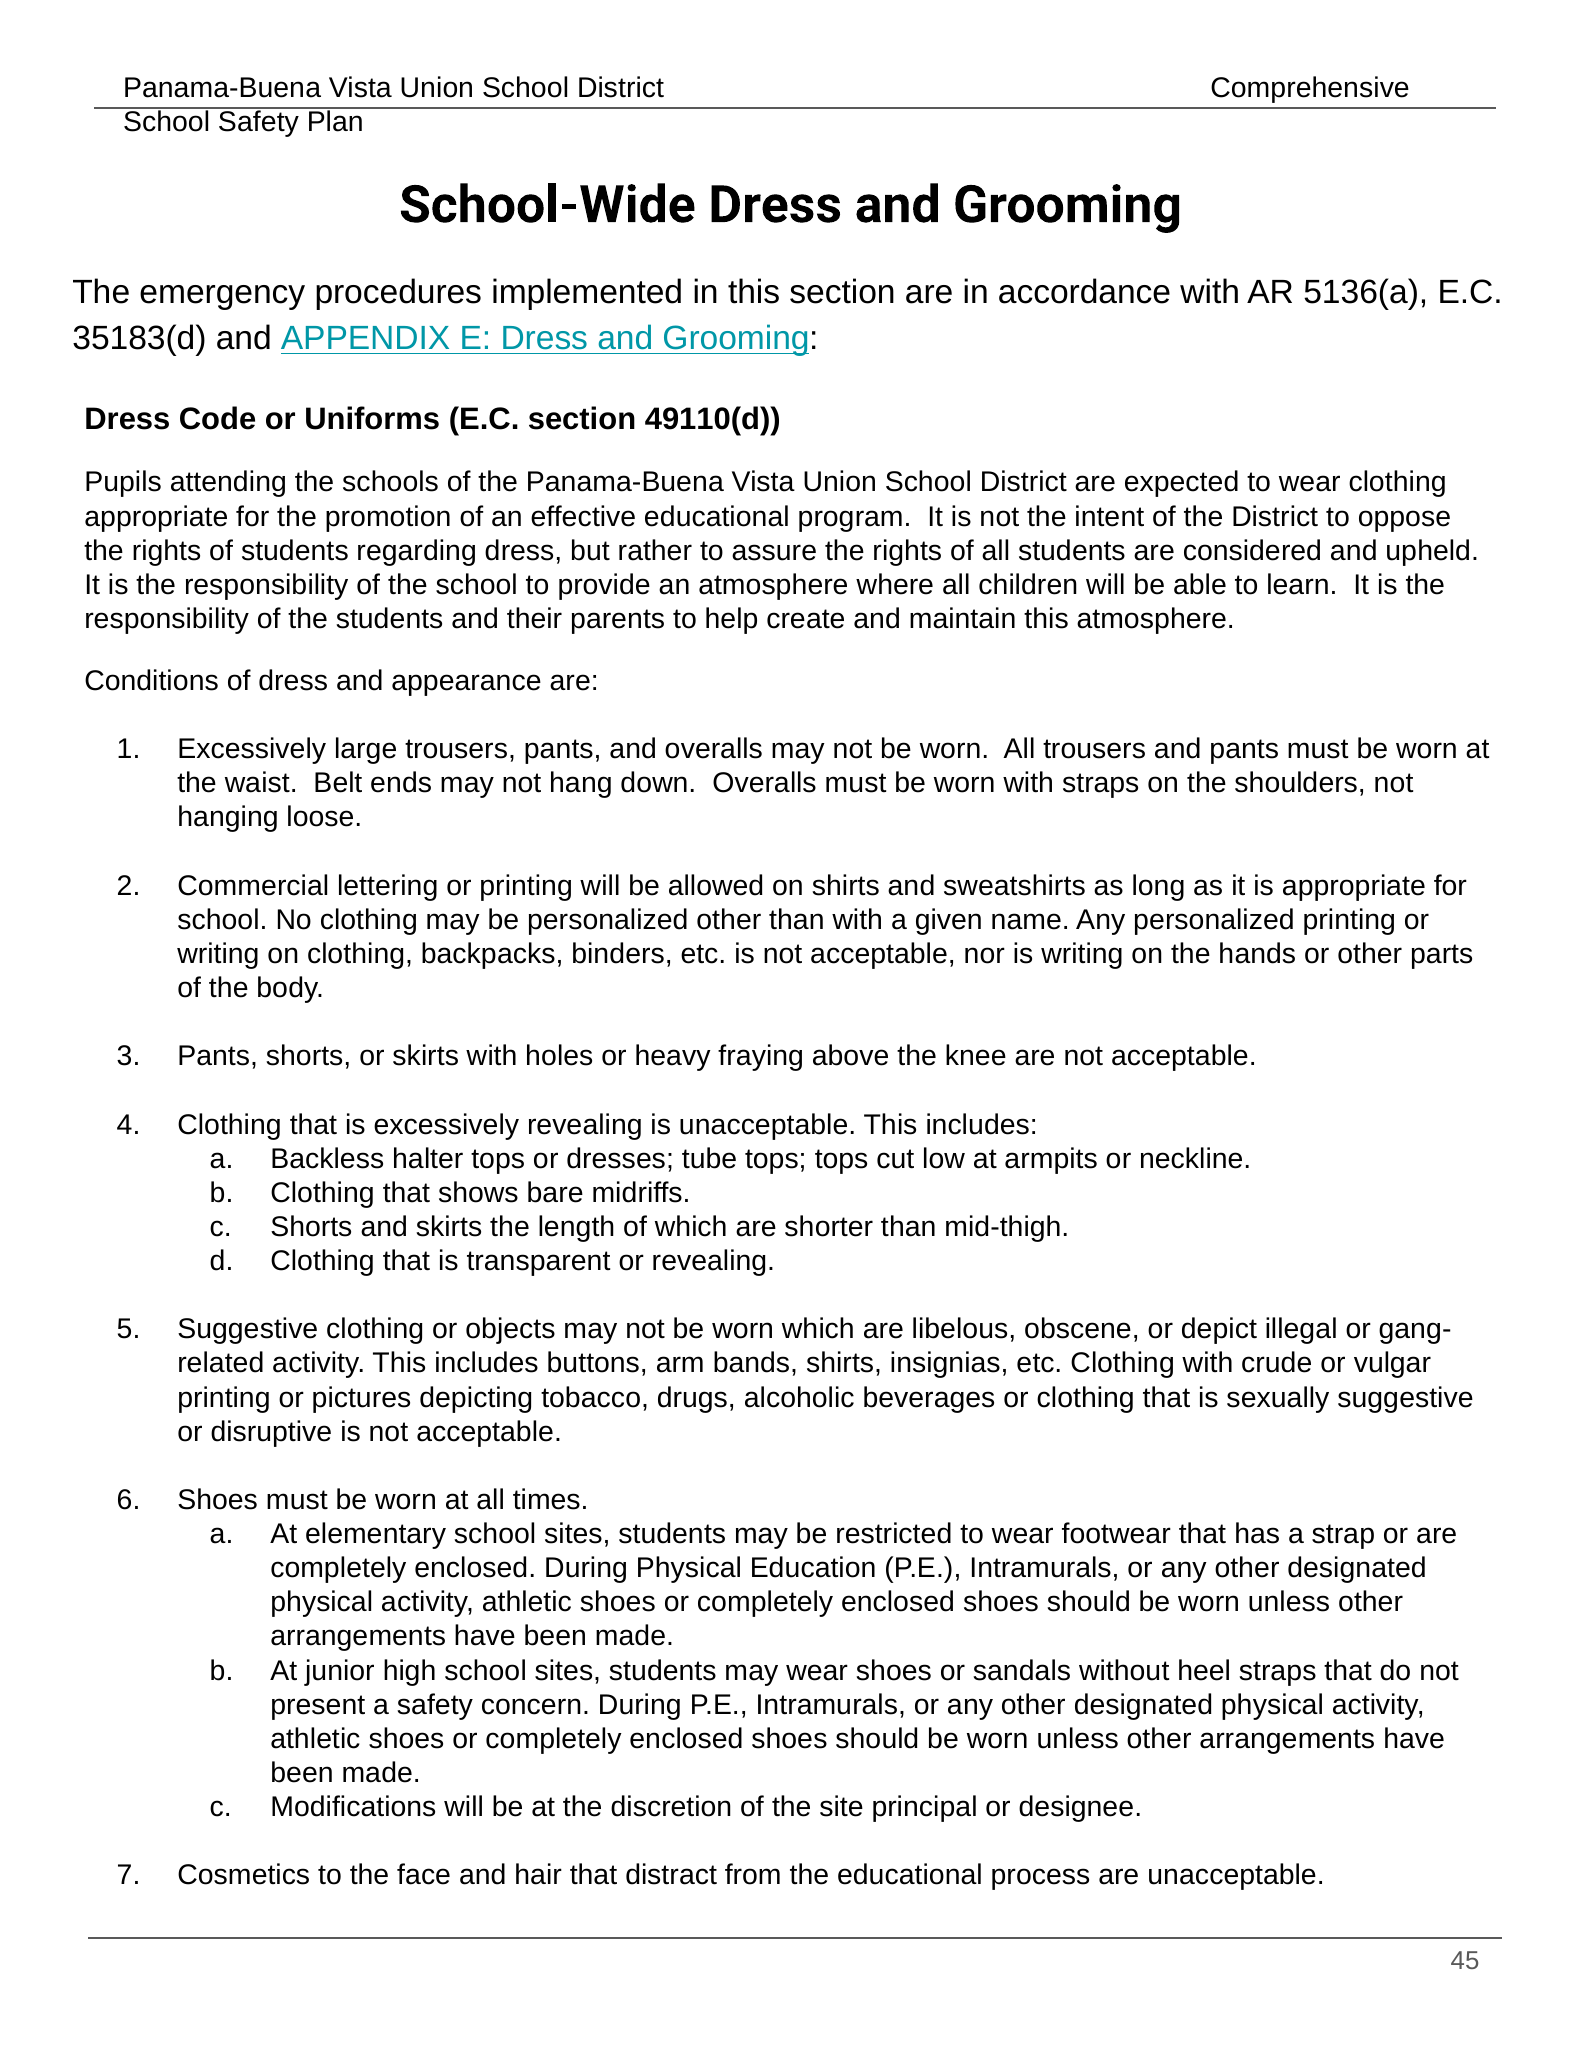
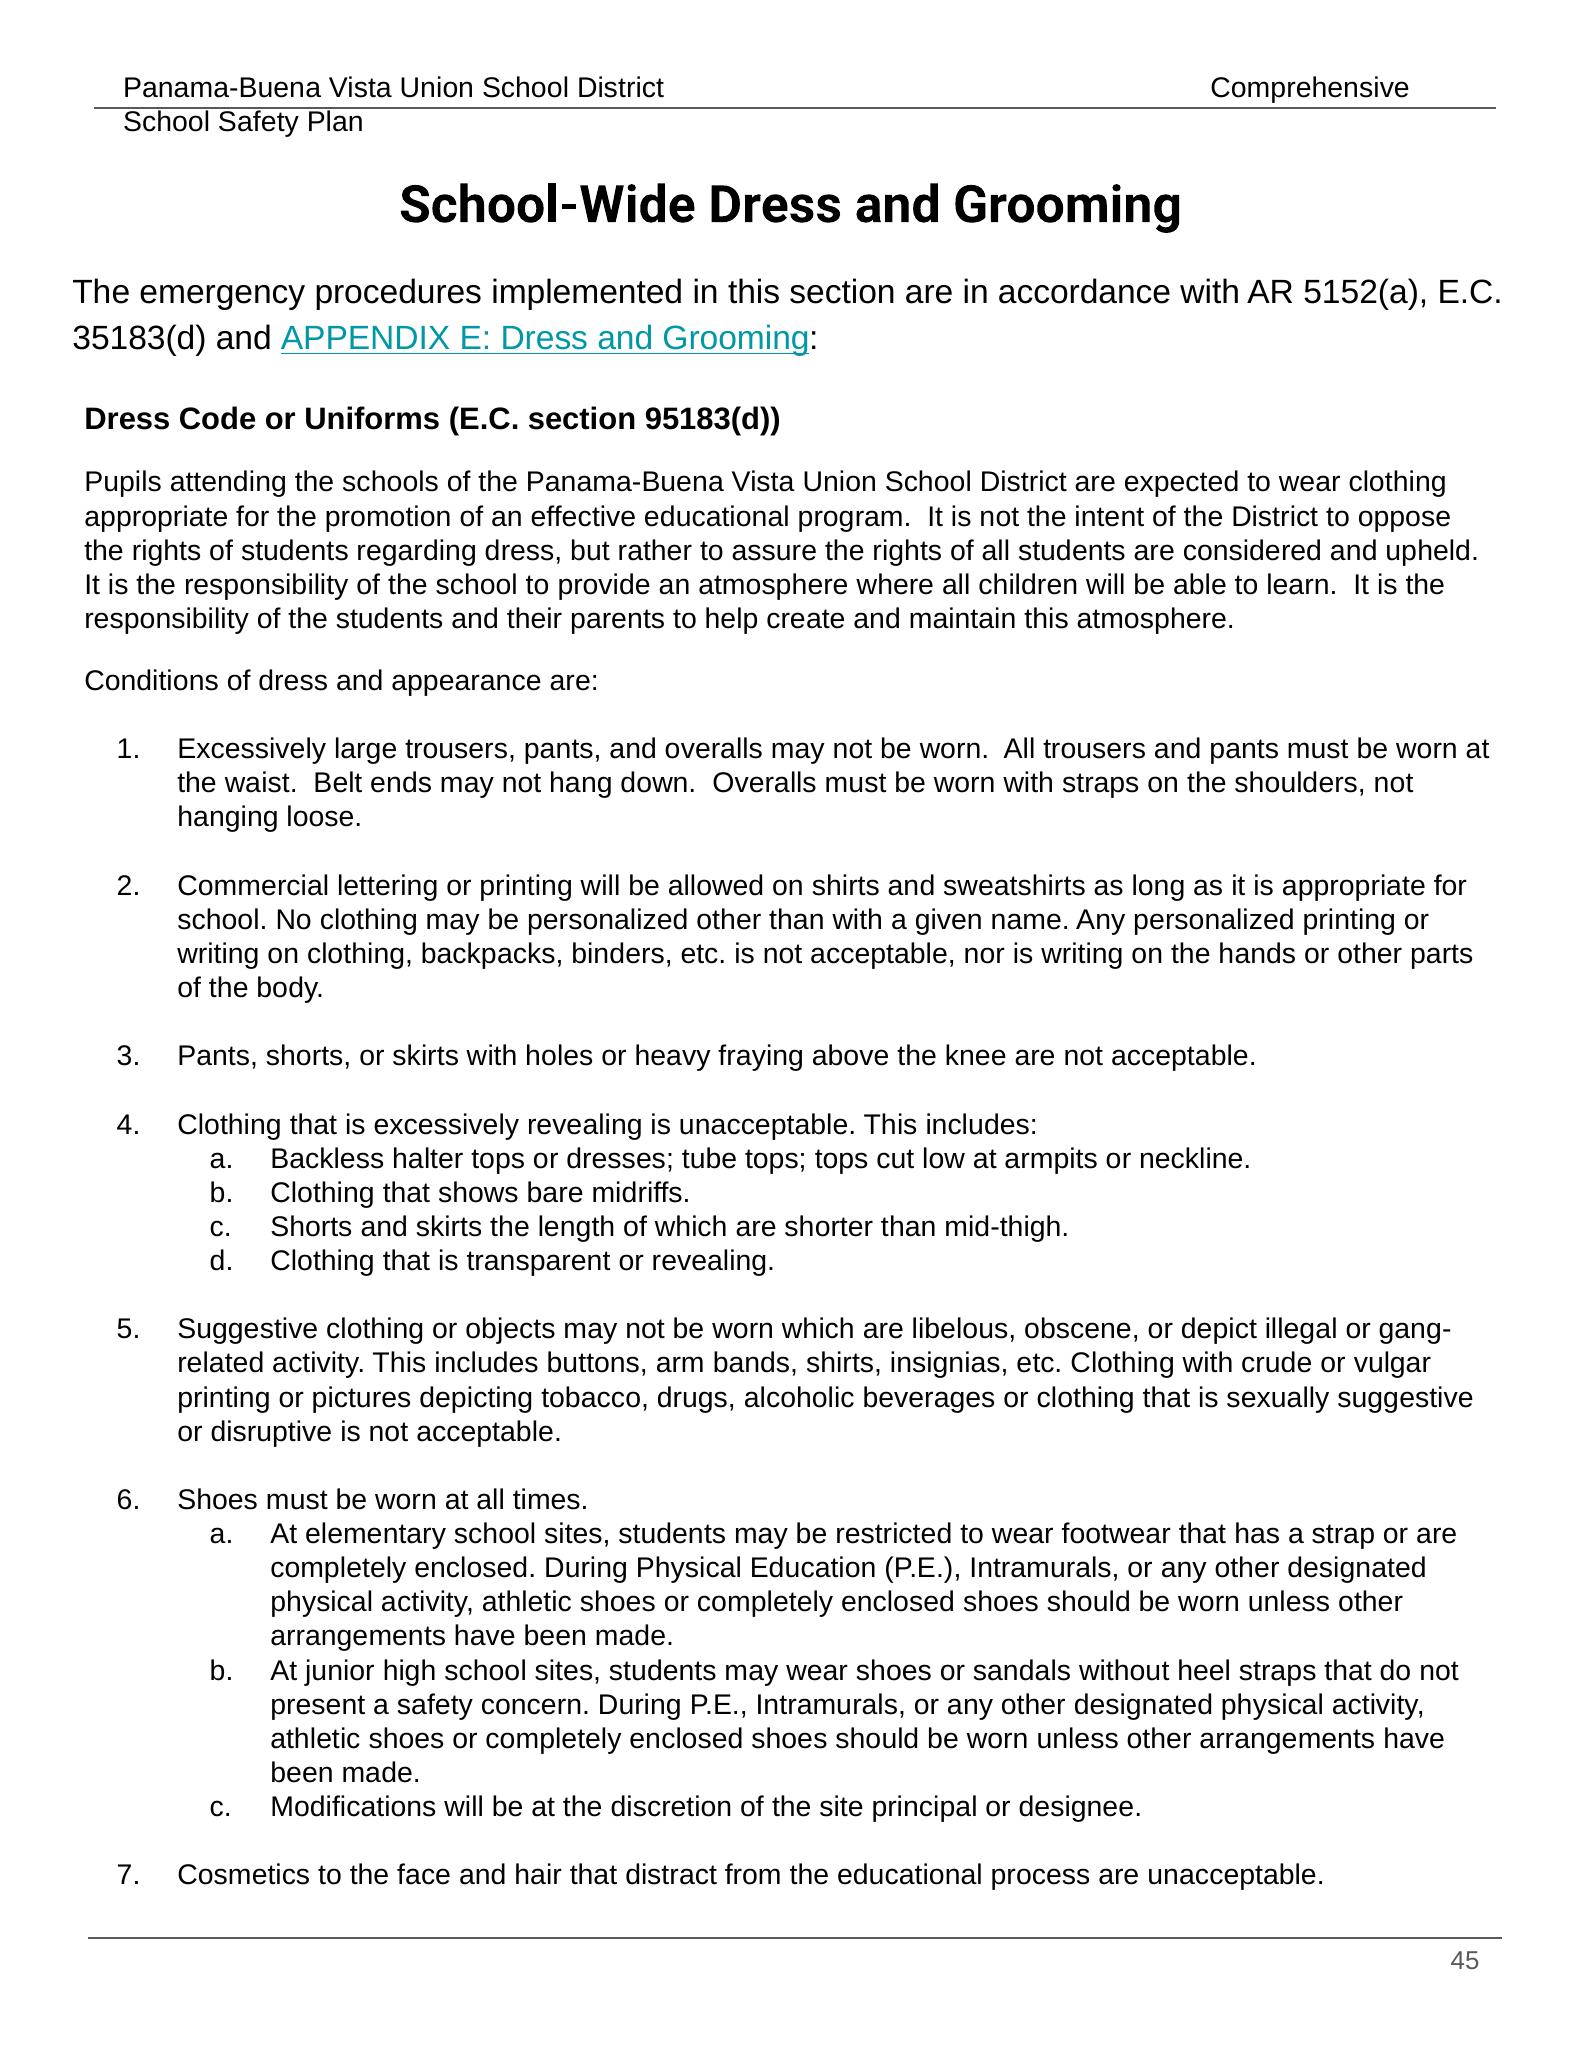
5136(a: 5136(a -> 5152(a
49110(d: 49110(d -> 95183(d
